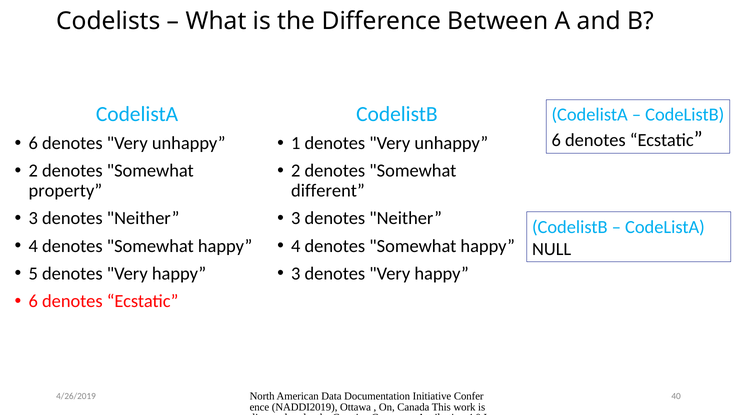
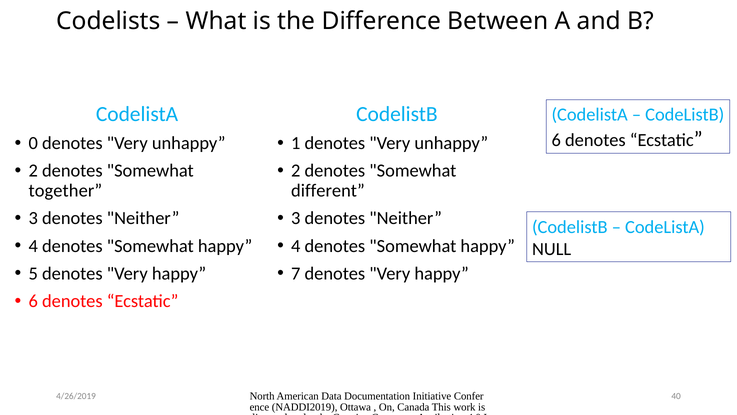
6 at (33, 143): 6 -> 0
property: property -> together
3 at (296, 273): 3 -> 7
